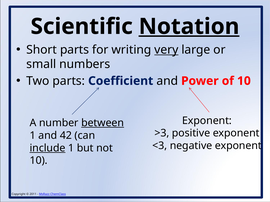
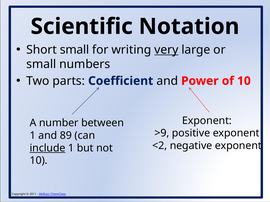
Notation underline: present -> none
Short parts: parts -> small
between underline: present -> none
>3: >3 -> >9
42: 42 -> 89
<3: <3 -> <2
